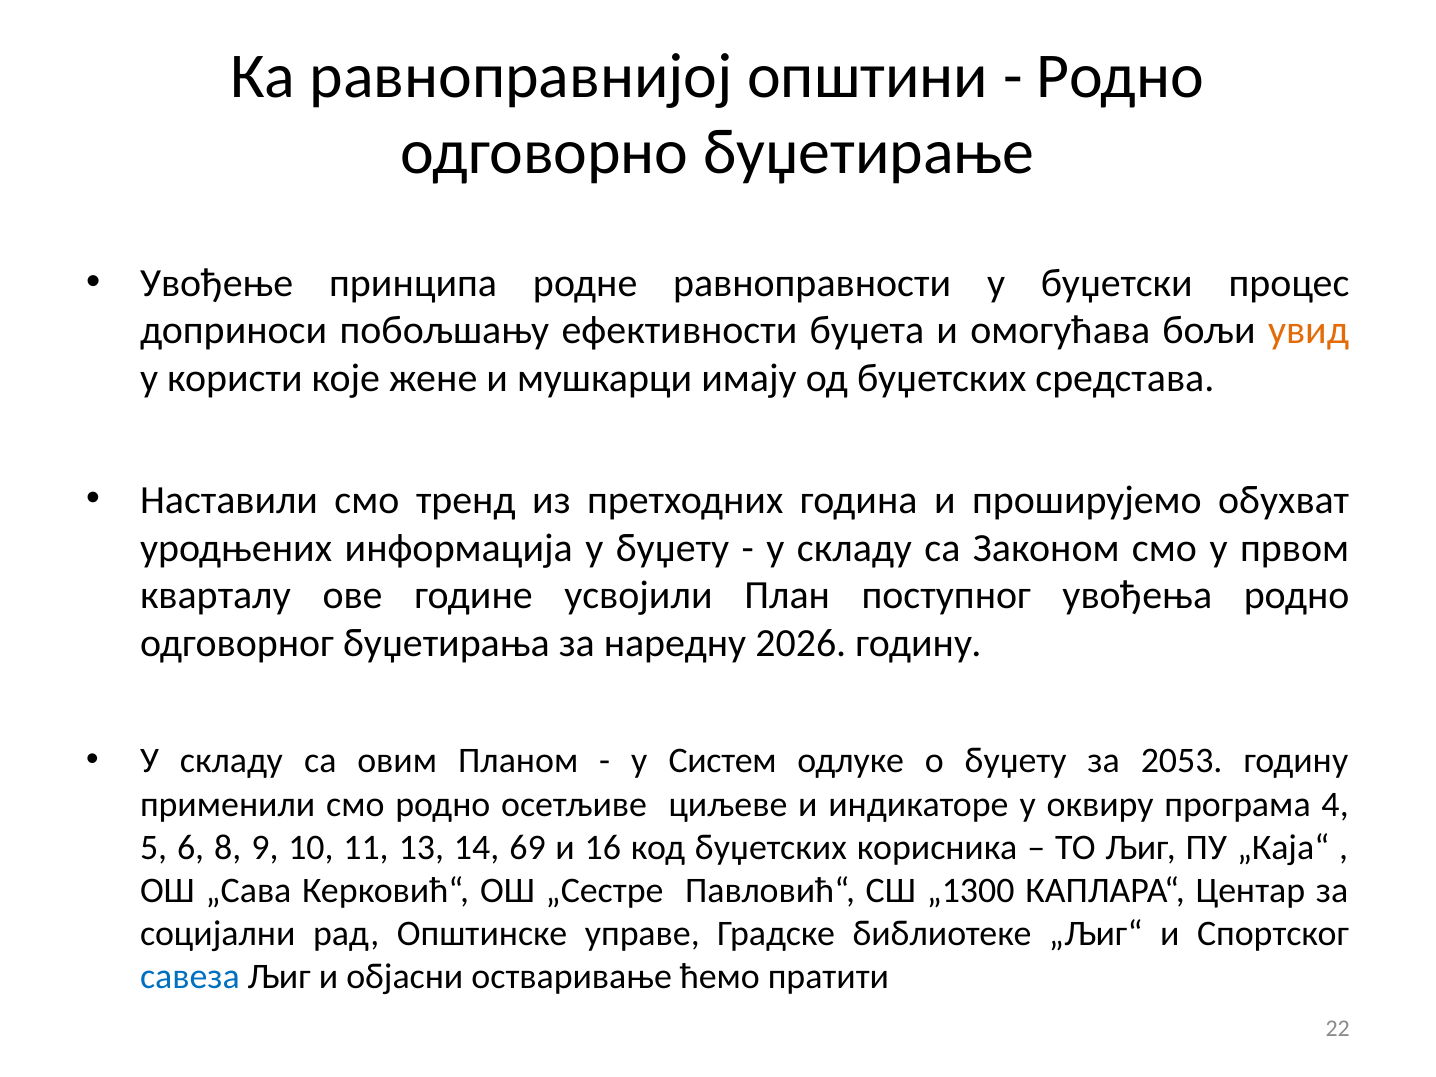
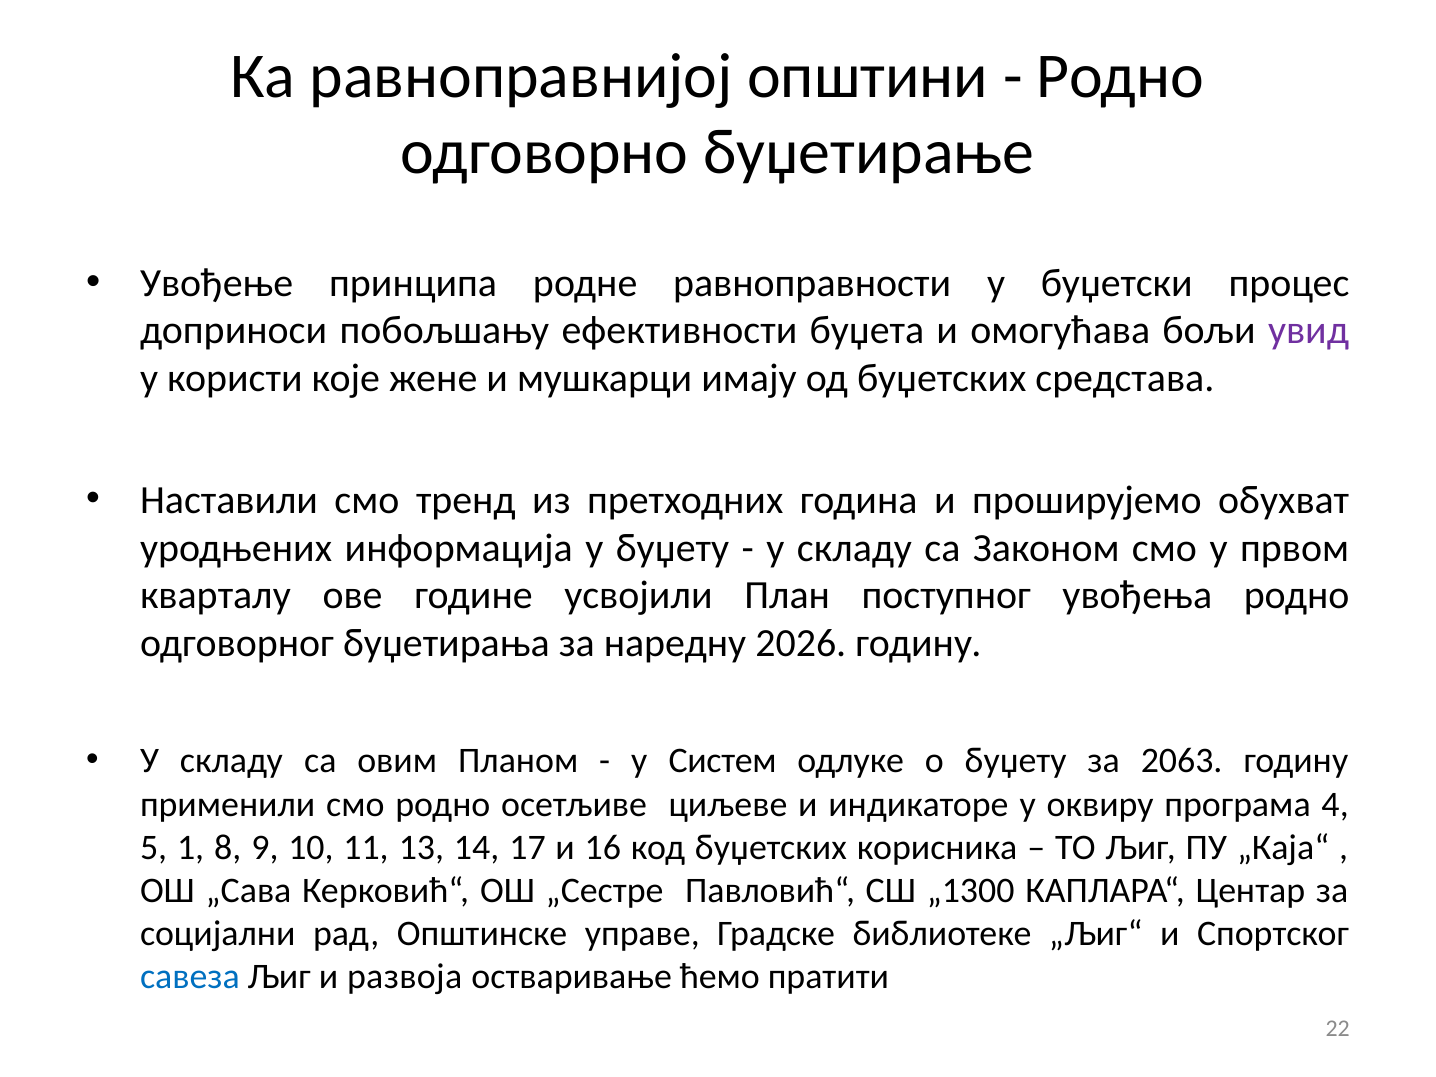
увид colour: orange -> purple
2053: 2053 -> 2063
6: 6 -> 1
69: 69 -> 17
објасни: објасни -> развоја
